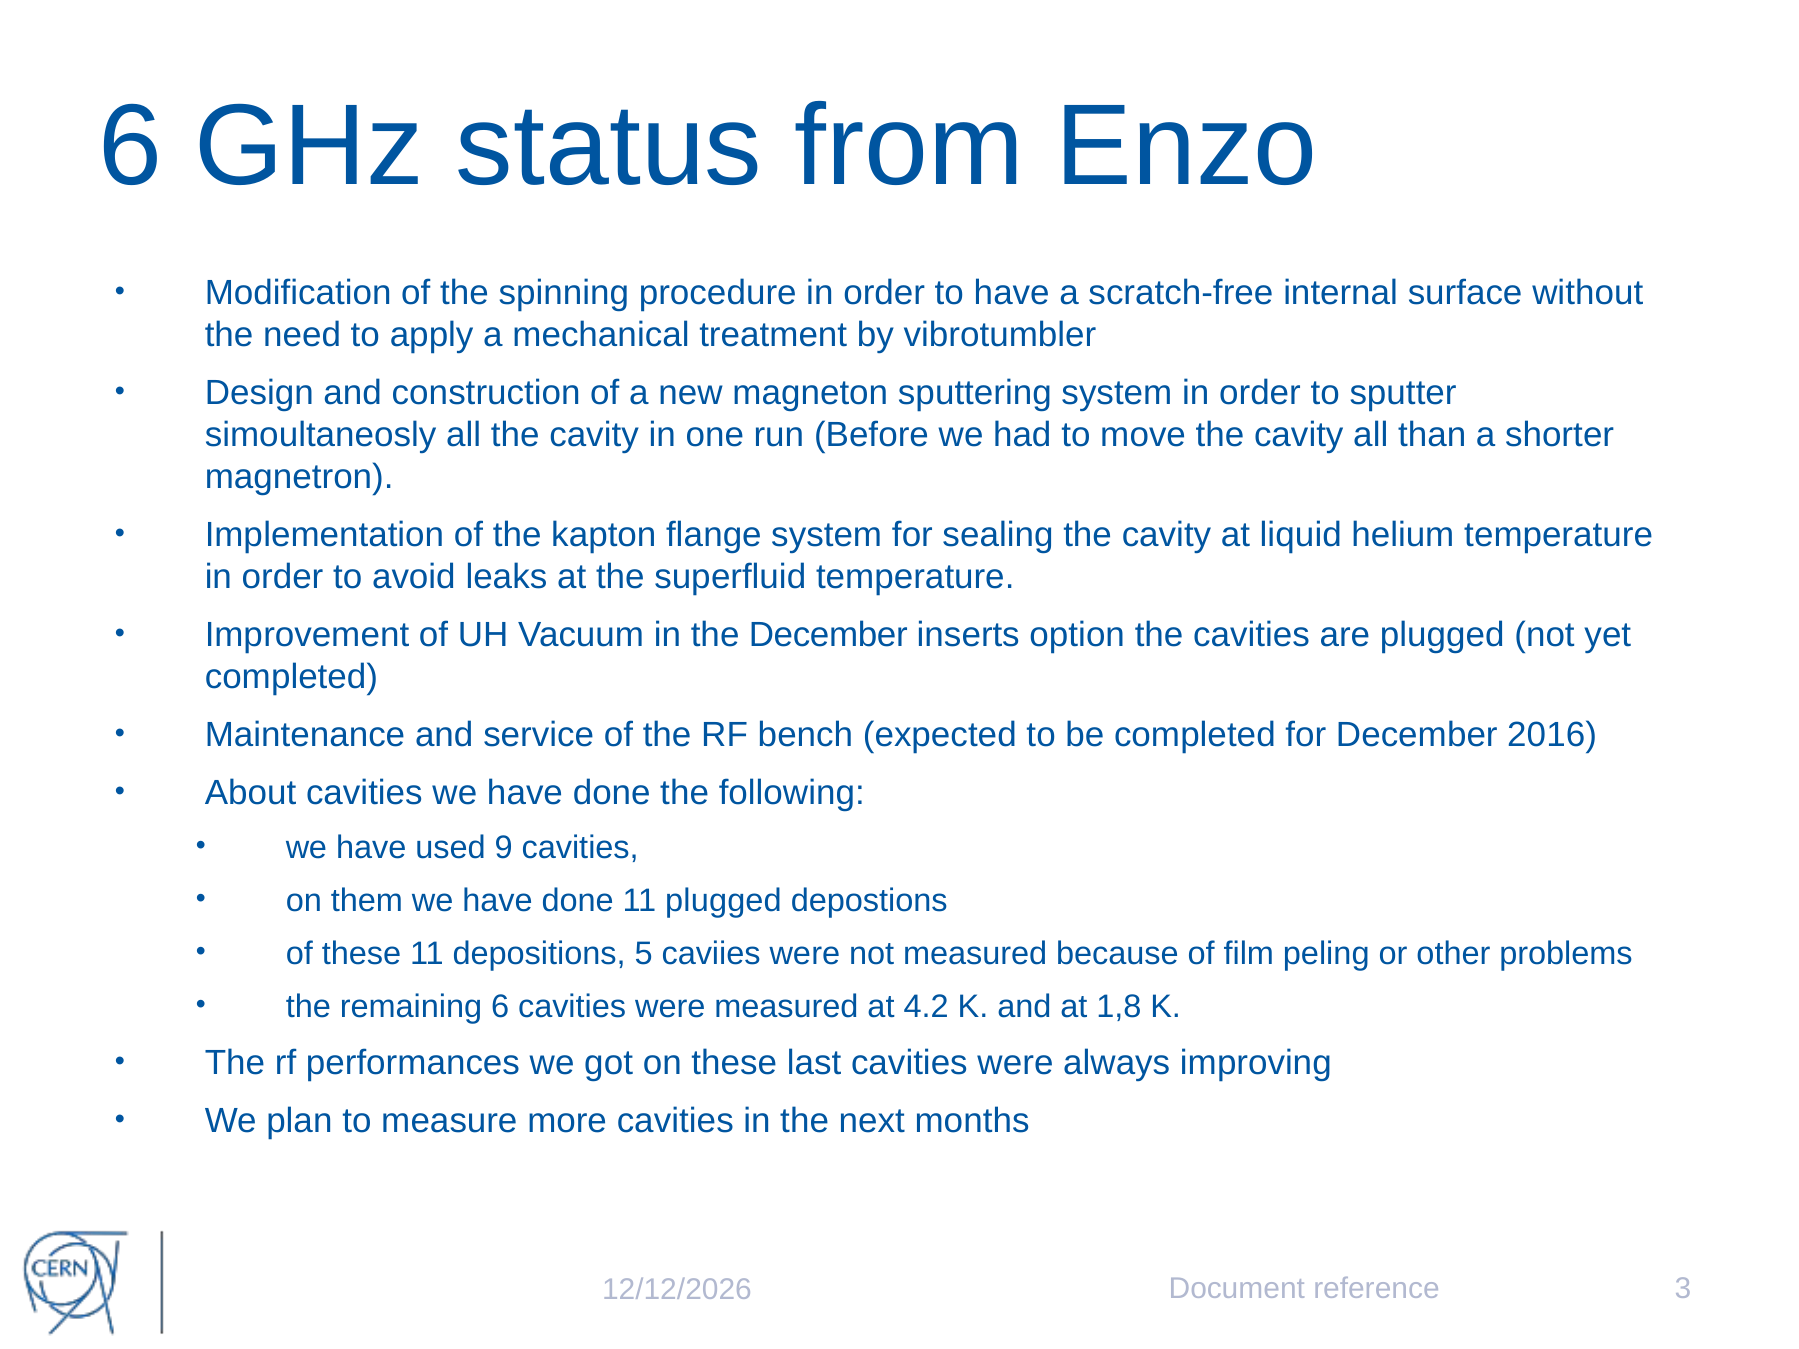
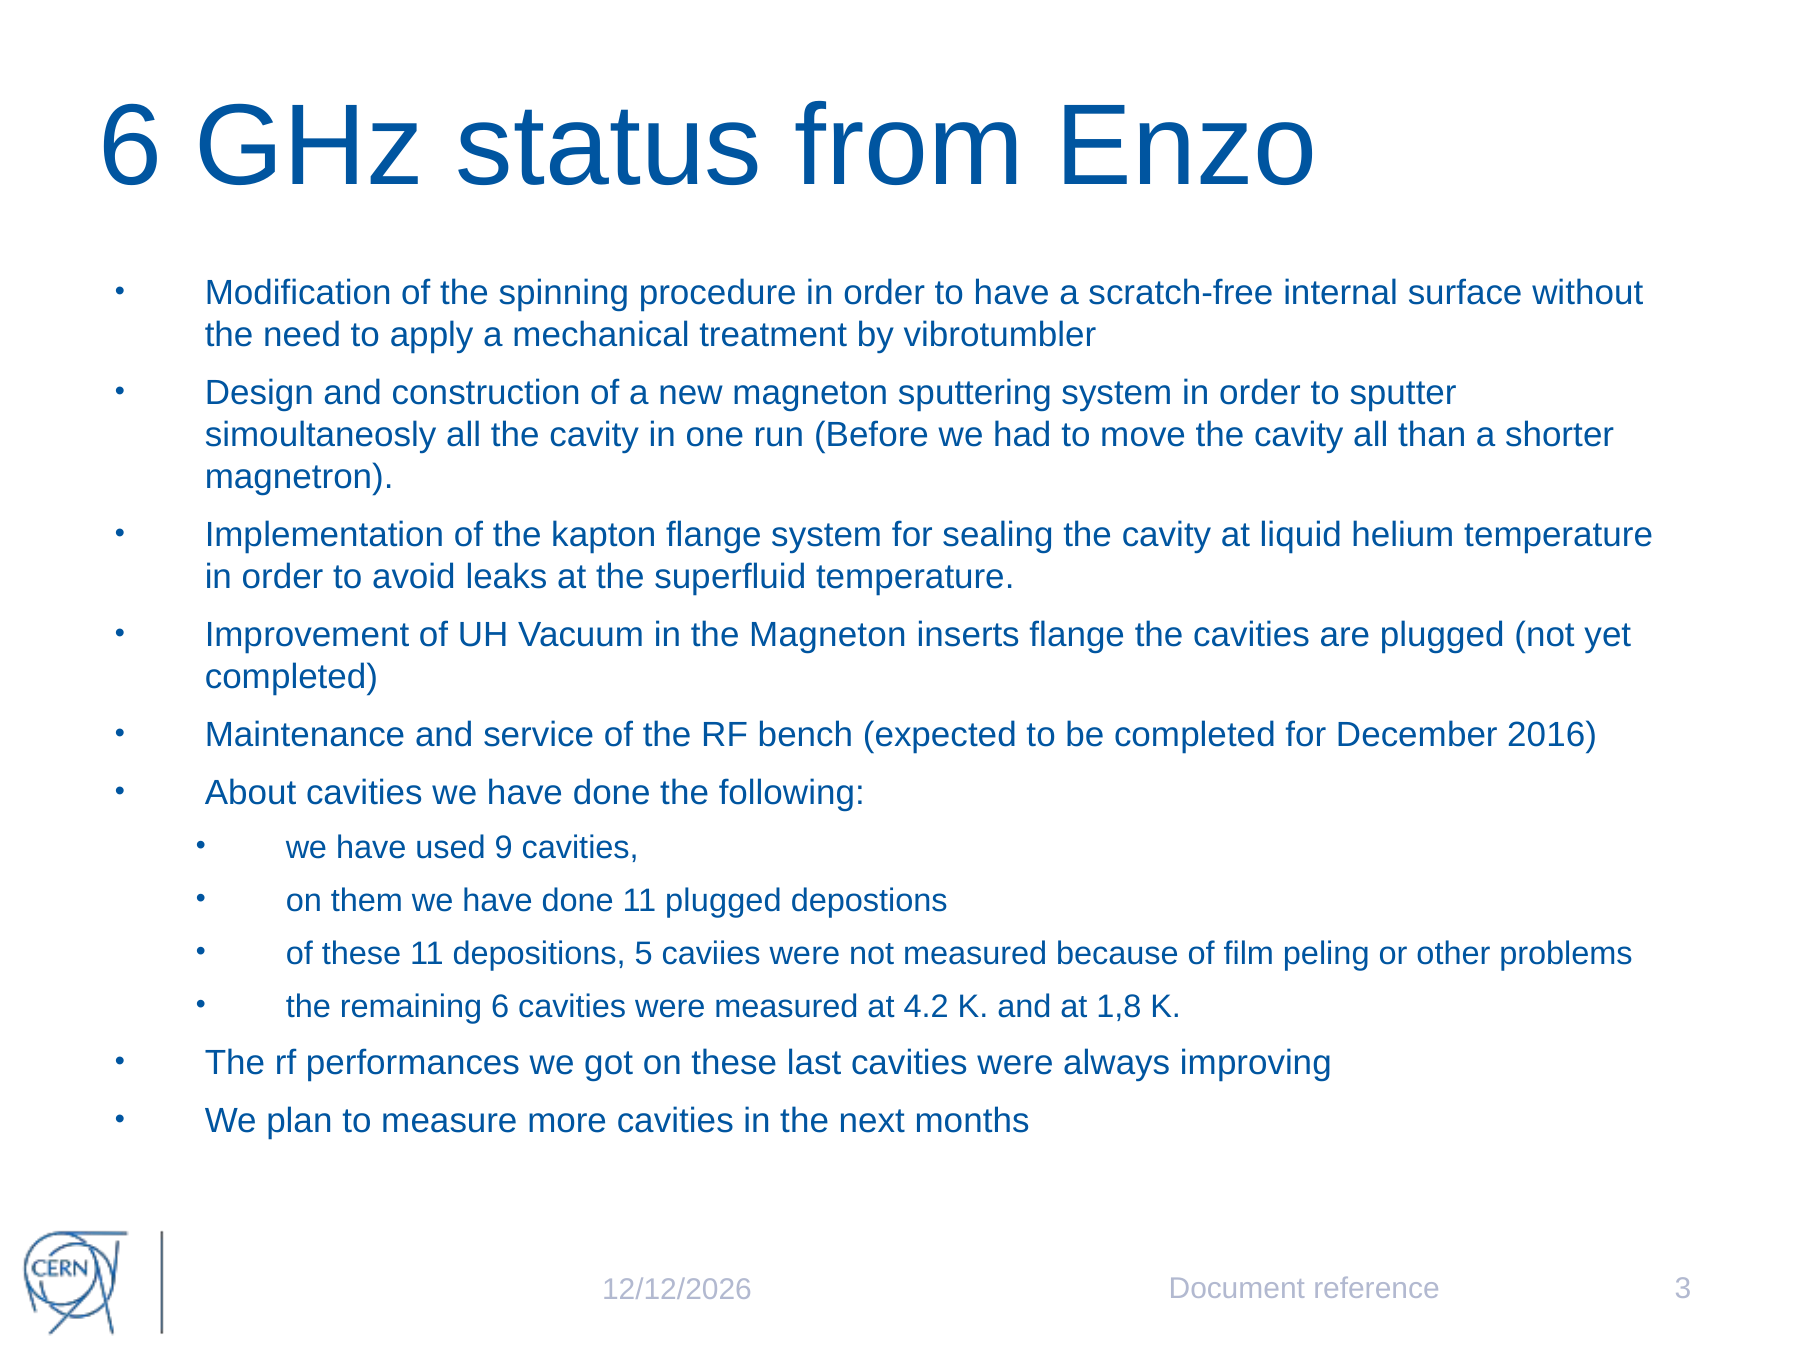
the December: December -> Magneton
inserts option: option -> flange
